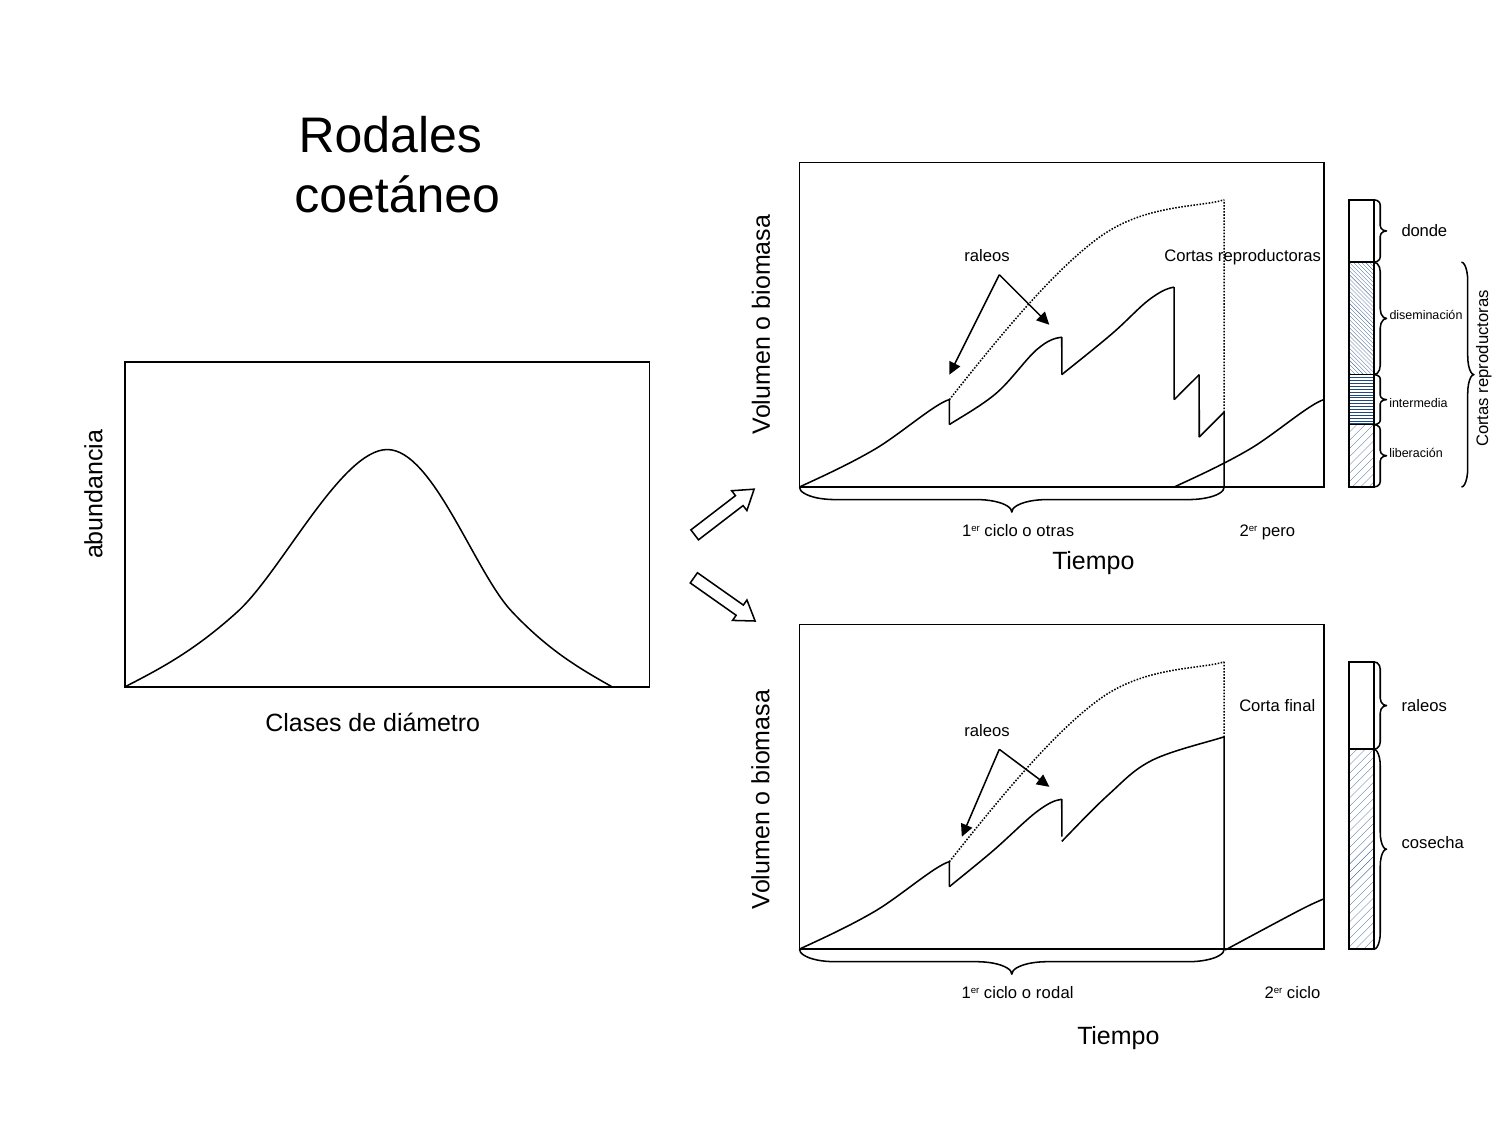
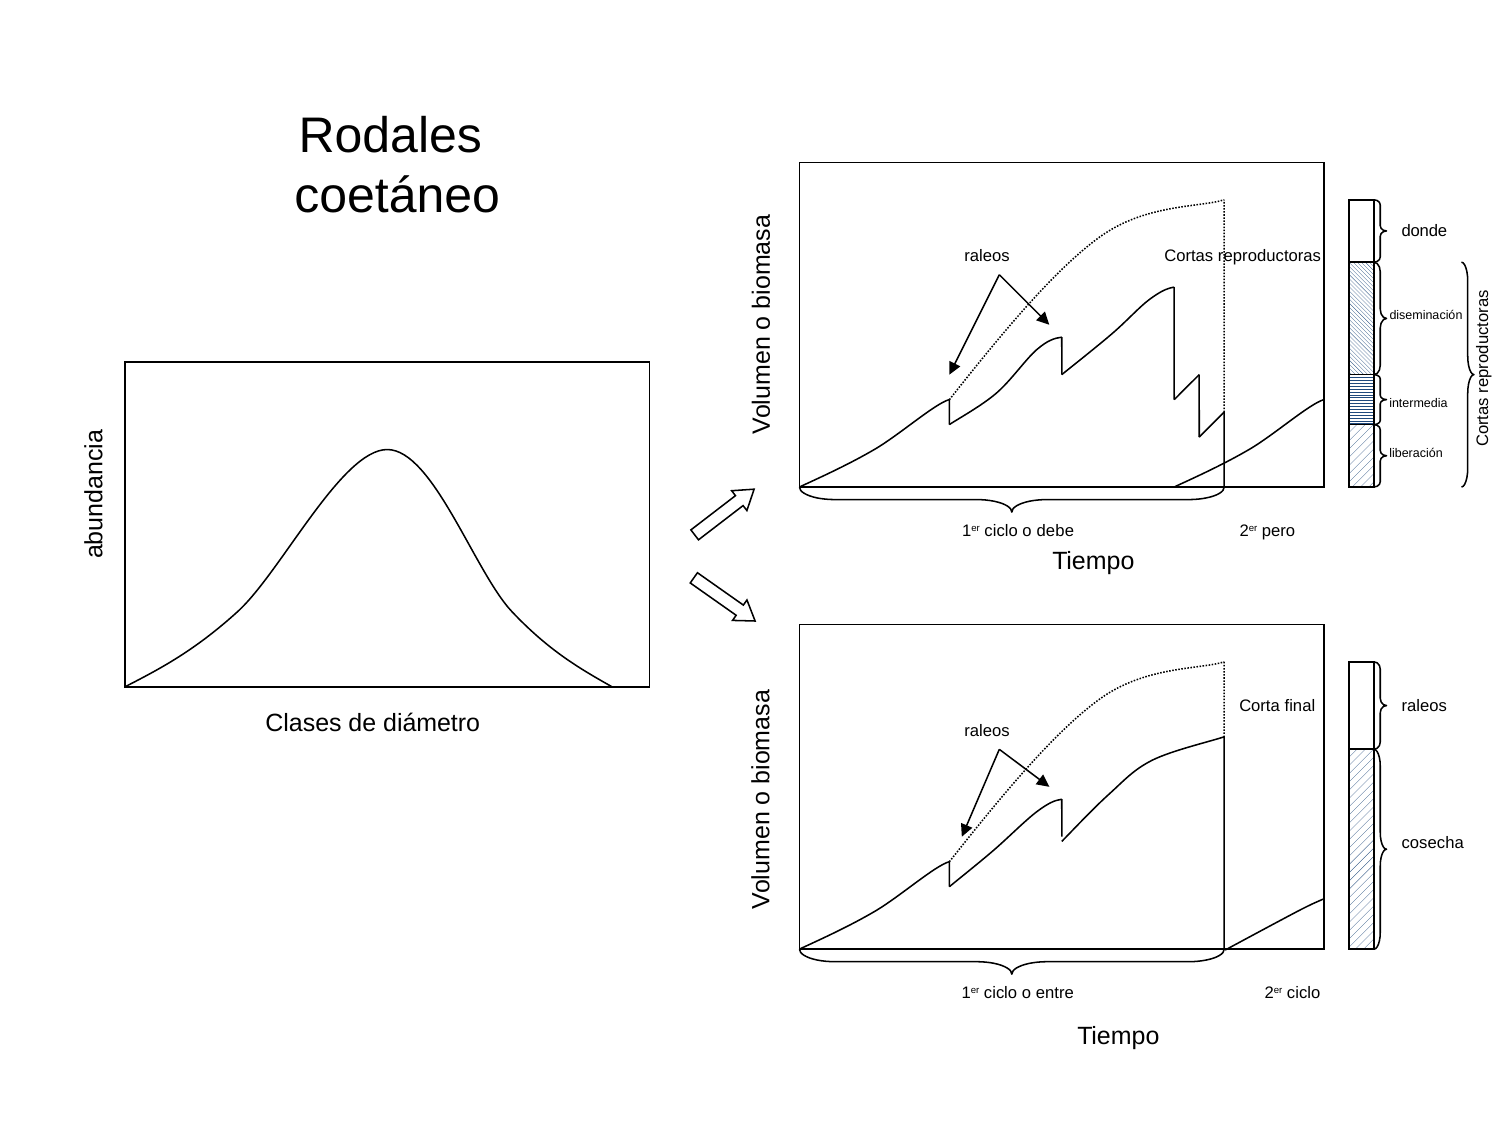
otras: otras -> debe
rodal: rodal -> entre
